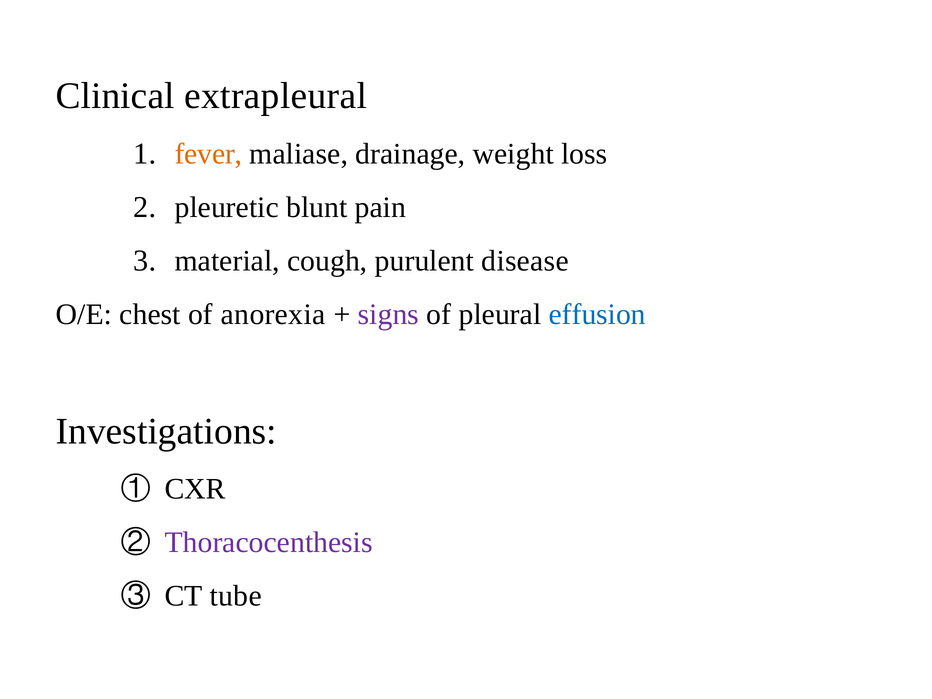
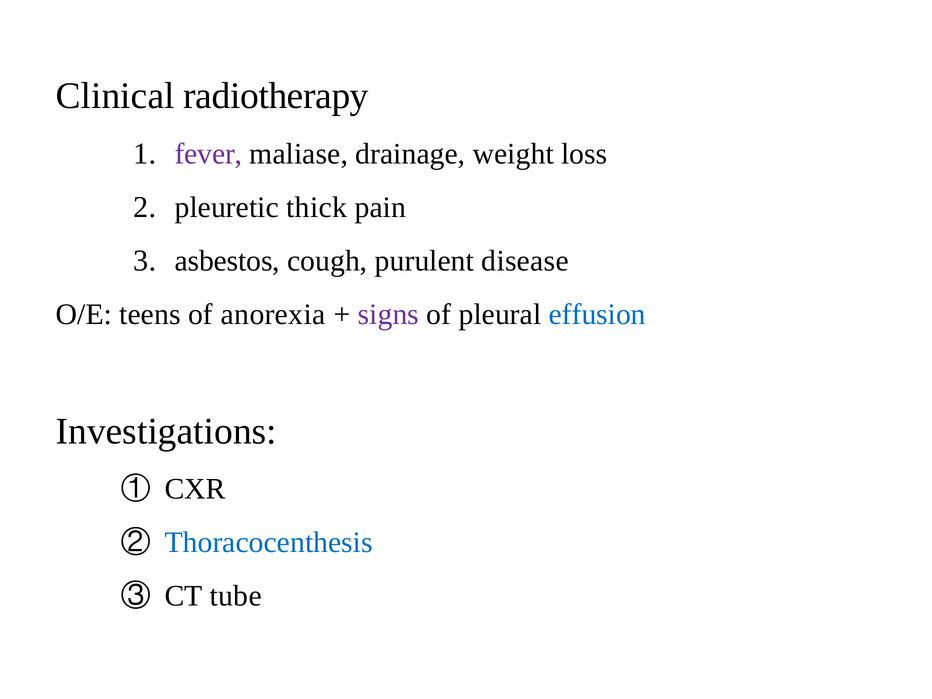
extrapleural: extrapleural -> radiotherapy
fever colour: orange -> purple
blunt: blunt -> thick
material: material -> asbestos
chest: chest -> teens
Thoracocenthesis colour: purple -> blue
